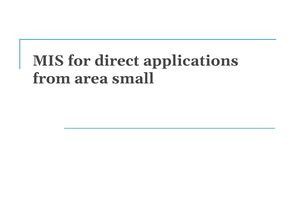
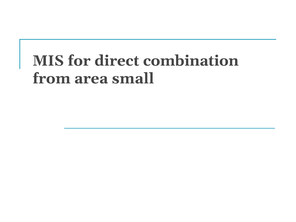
applications: applications -> combination
